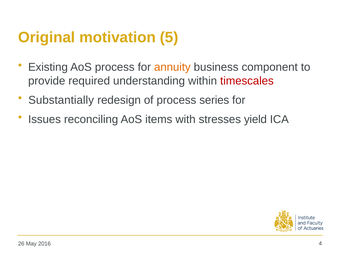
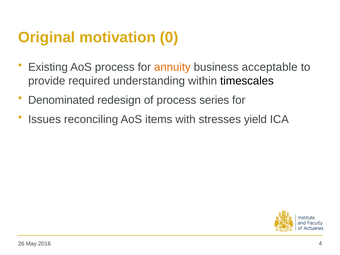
5: 5 -> 0
component: component -> acceptable
timescales colour: red -> black
Substantially: Substantially -> Denominated
